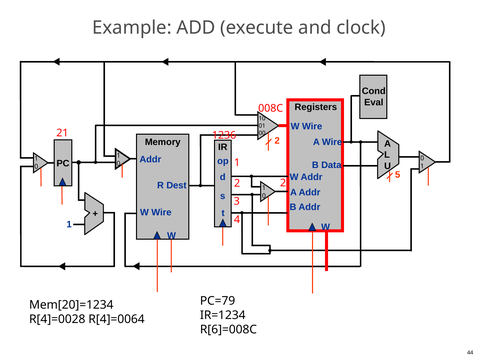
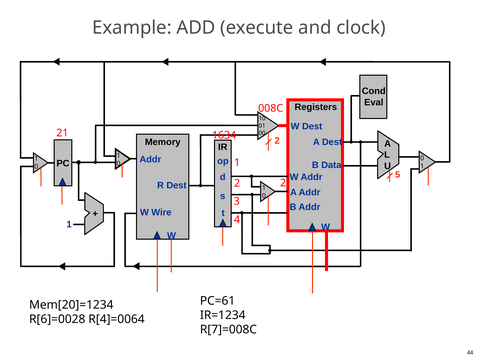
Wire at (312, 126): Wire -> Dest
1236: 1236 -> 1634
A Wire: Wire -> Dest
PC=79: PC=79 -> PC=61
R[4]=0028: R[4]=0028 -> R[6]=0028
R[6]=008C: R[6]=008C -> R[7]=008C
